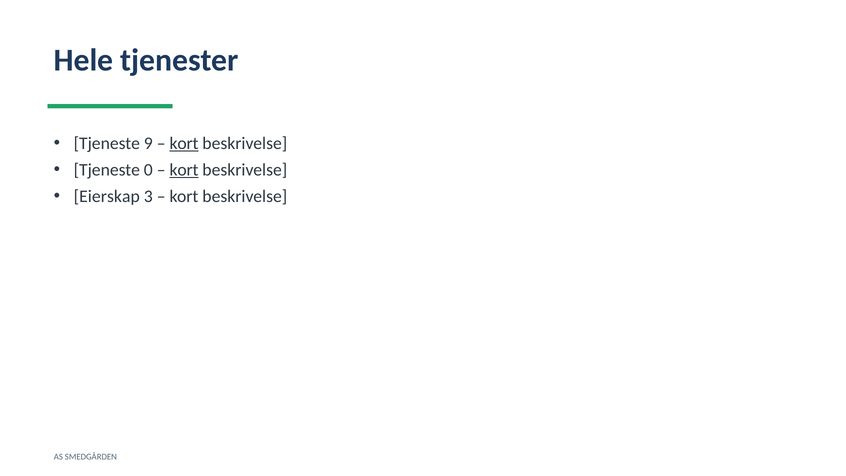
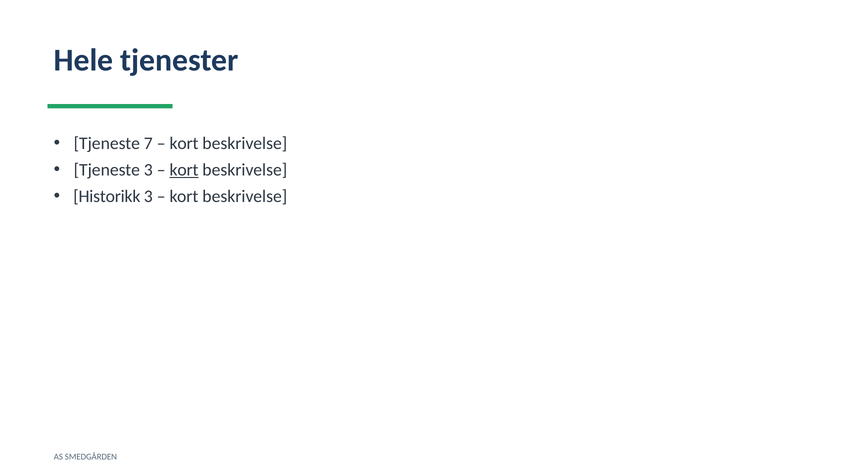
9: 9 -> 7
kort at (184, 143) underline: present -> none
Tjeneste 0: 0 -> 3
Eierskap: Eierskap -> Historikk
